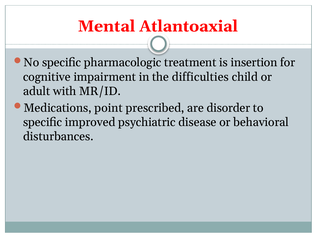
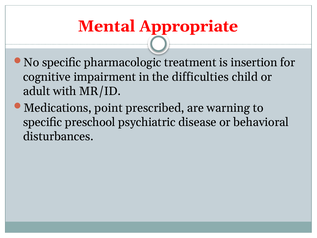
Atlantoaxial: Atlantoaxial -> Appropriate
disorder: disorder -> warning
improved: improved -> preschool
